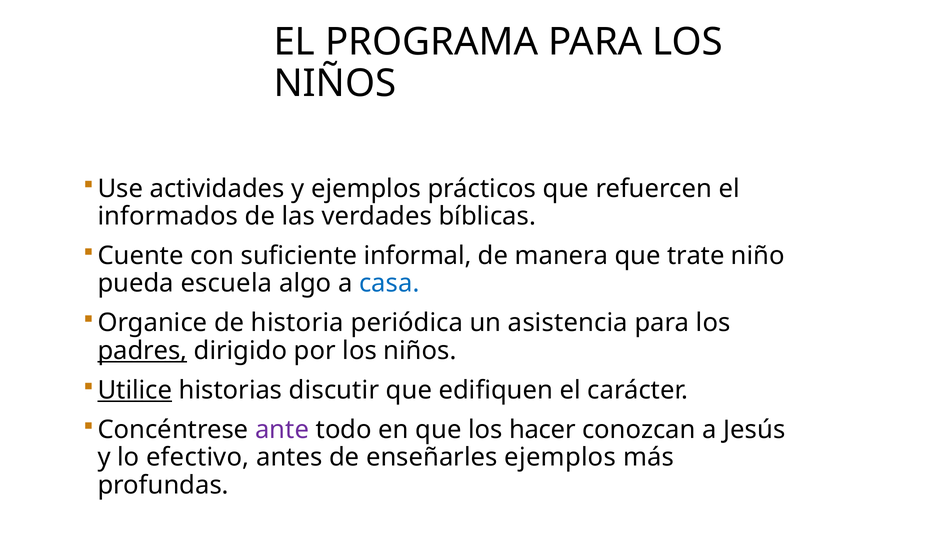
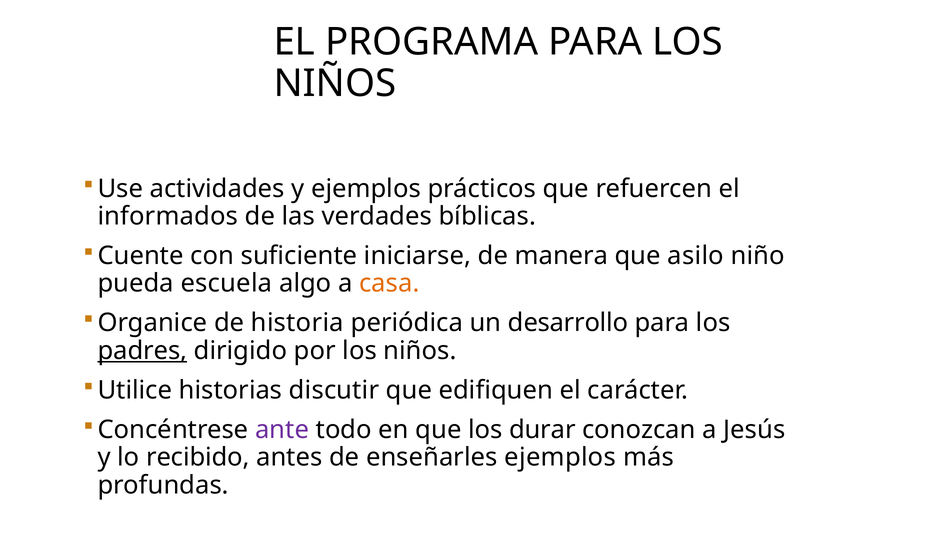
informal: informal -> iniciarse
trate: trate -> asilo
casa colour: blue -> orange
asistencia: asistencia -> desarrollo
Utilice underline: present -> none
hacer: hacer -> durar
efectivo: efectivo -> recibido
